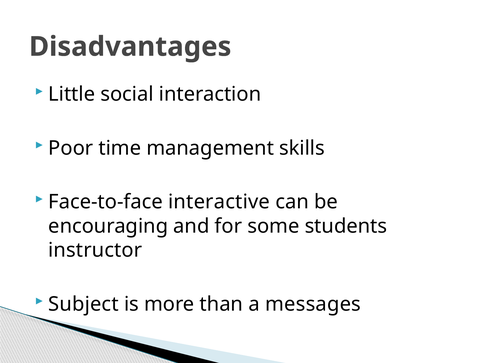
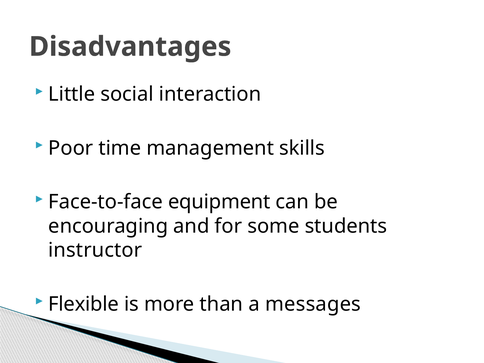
interactive: interactive -> equipment
Subject: Subject -> Flexible
